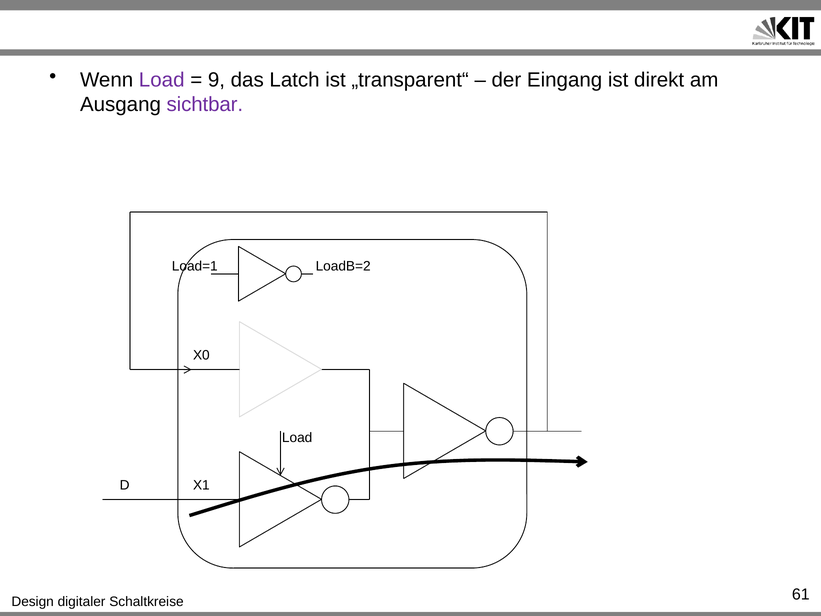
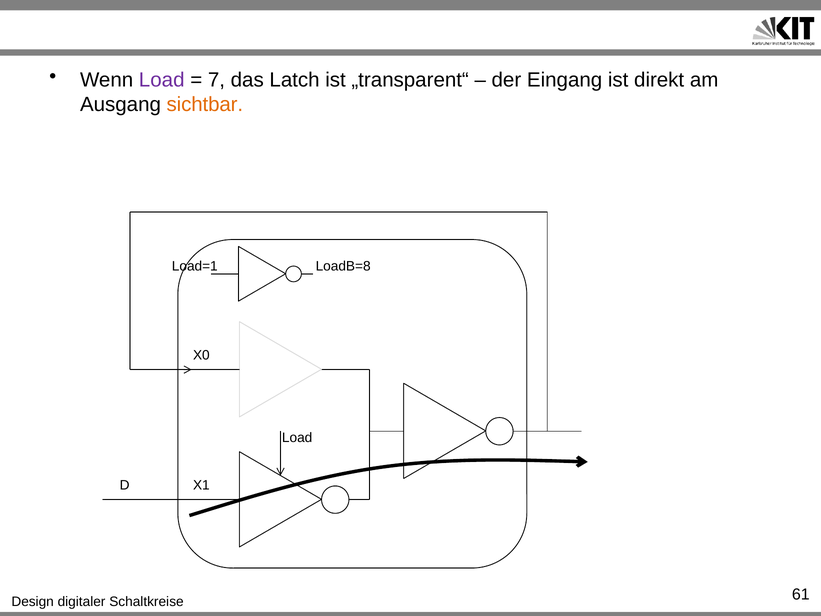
9: 9 -> 7
sichtbar colour: purple -> orange
LoadB=2: LoadB=2 -> LoadB=8
